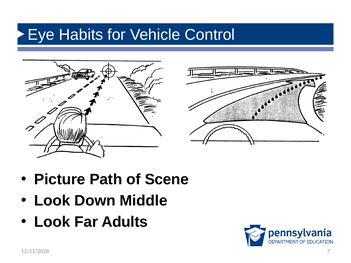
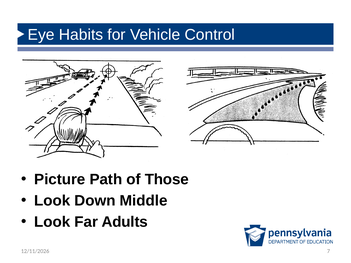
Scene: Scene -> Those
